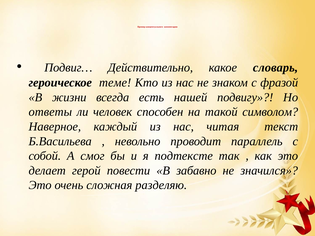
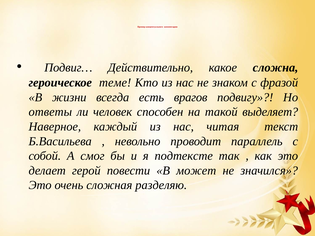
словарь: словарь -> сложна
нашей: нашей -> врагов
символом: символом -> выделяет
забавно: забавно -> может
